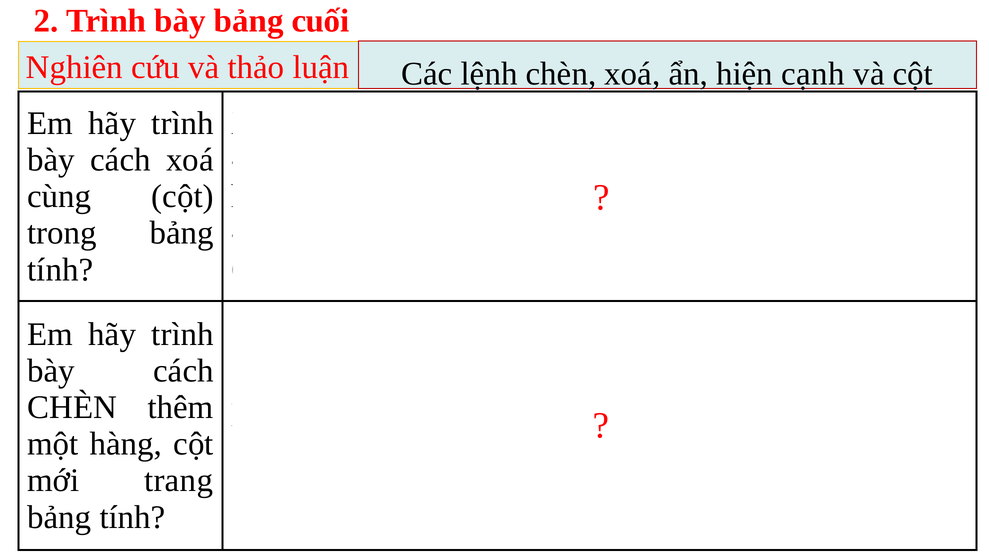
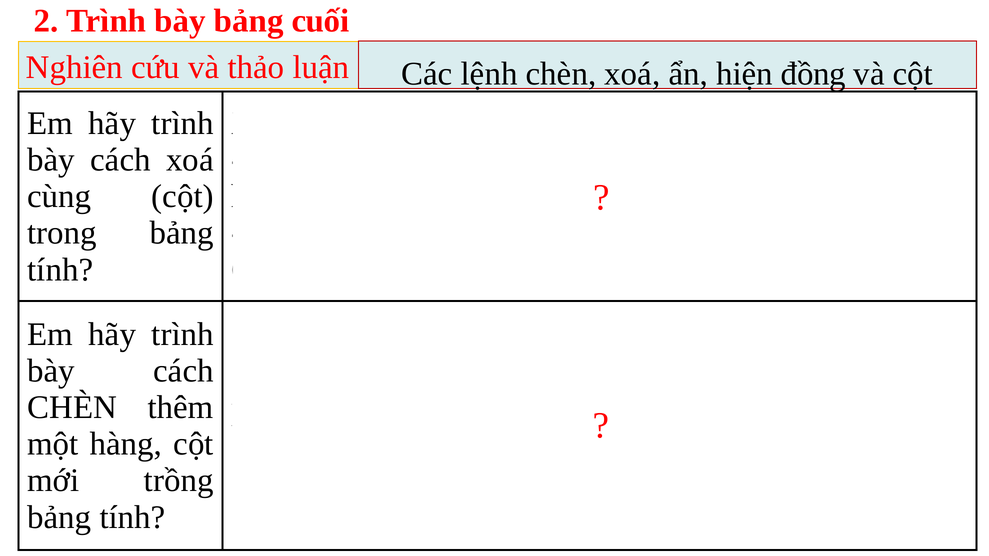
hiện cạnh: cạnh -> đồng
trang: trang -> trồng
